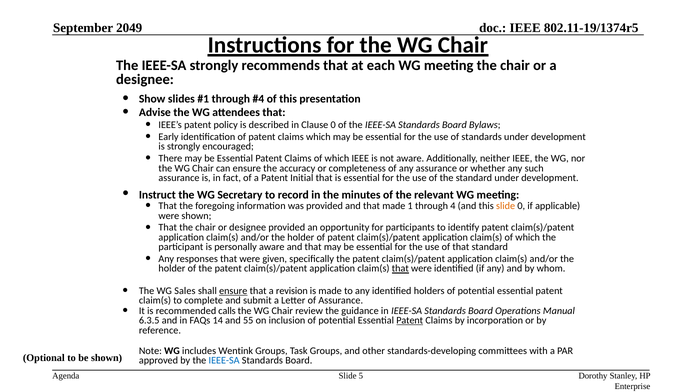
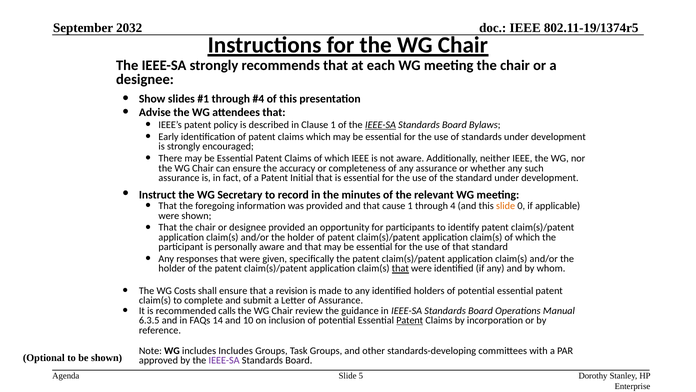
2049: 2049 -> 2032
Clause 0: 0 -> 1
IEEE-SA at (381, 125) underline: none -> present
that made: made -> cause
Sales: Sales -> Costs
ensure at (233, 290) underline: present -> none
55: 55 -> 10
includes Wentink: Wentink -> Includes
IEEE-SA at (224, 360) colour: blue -> purple
